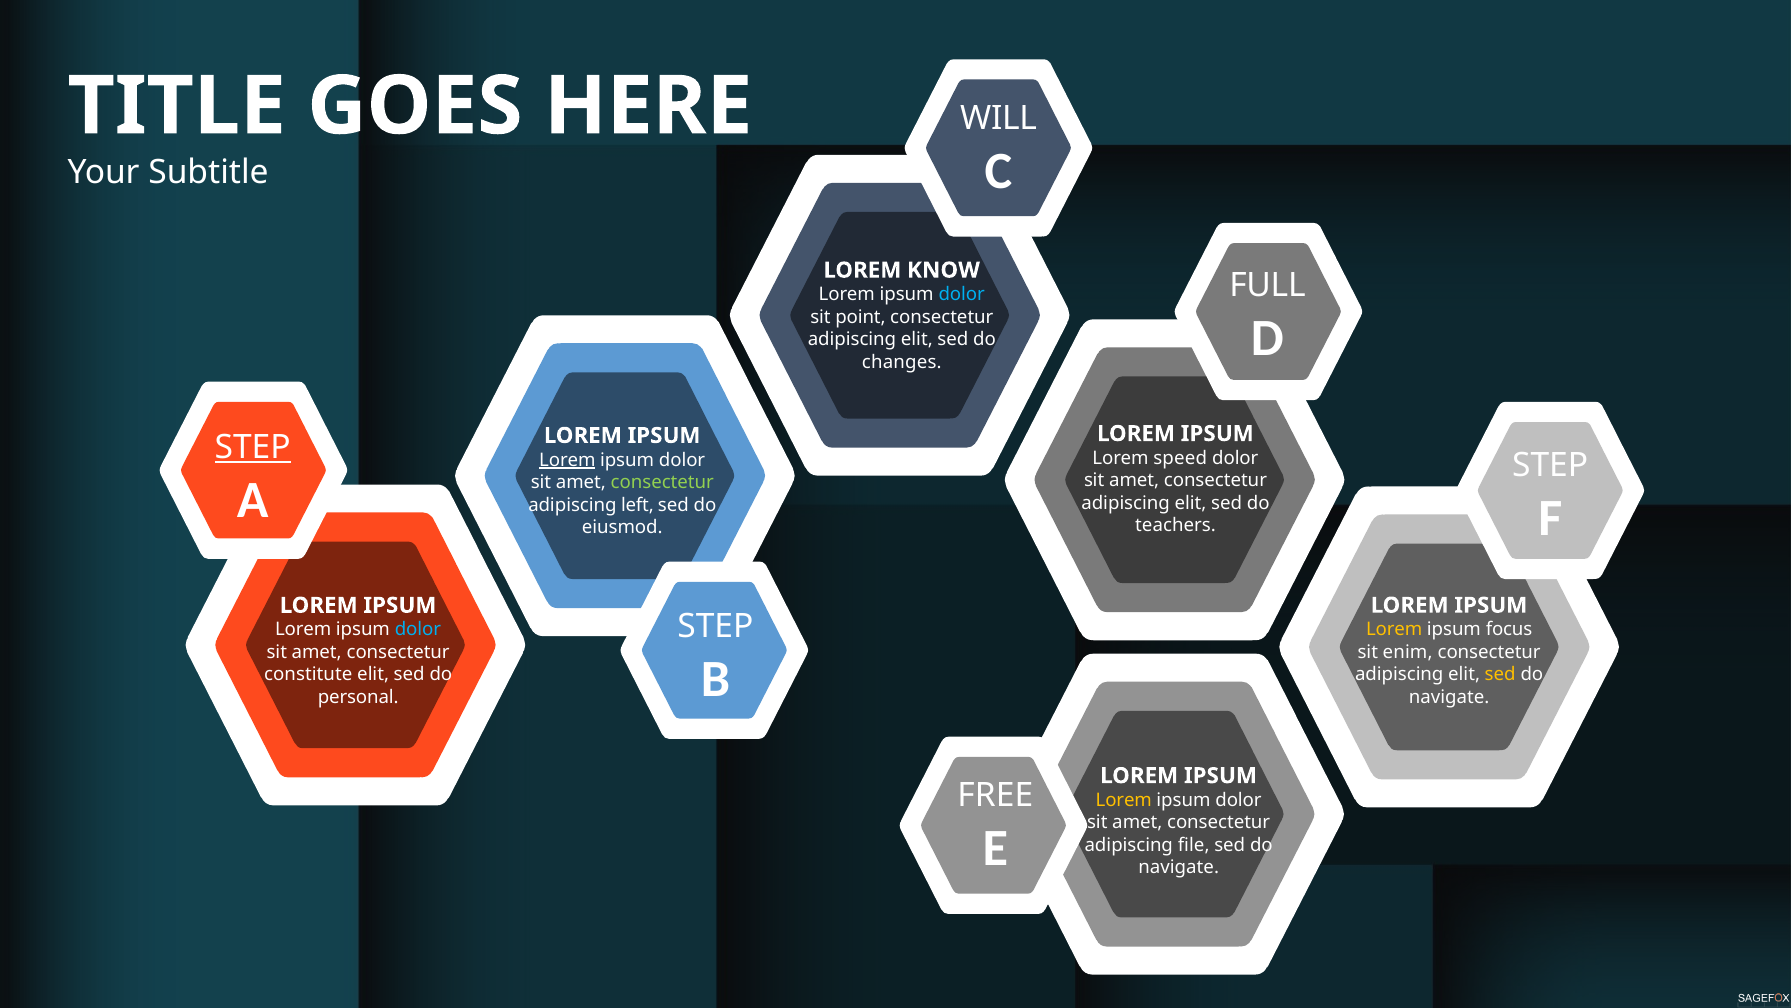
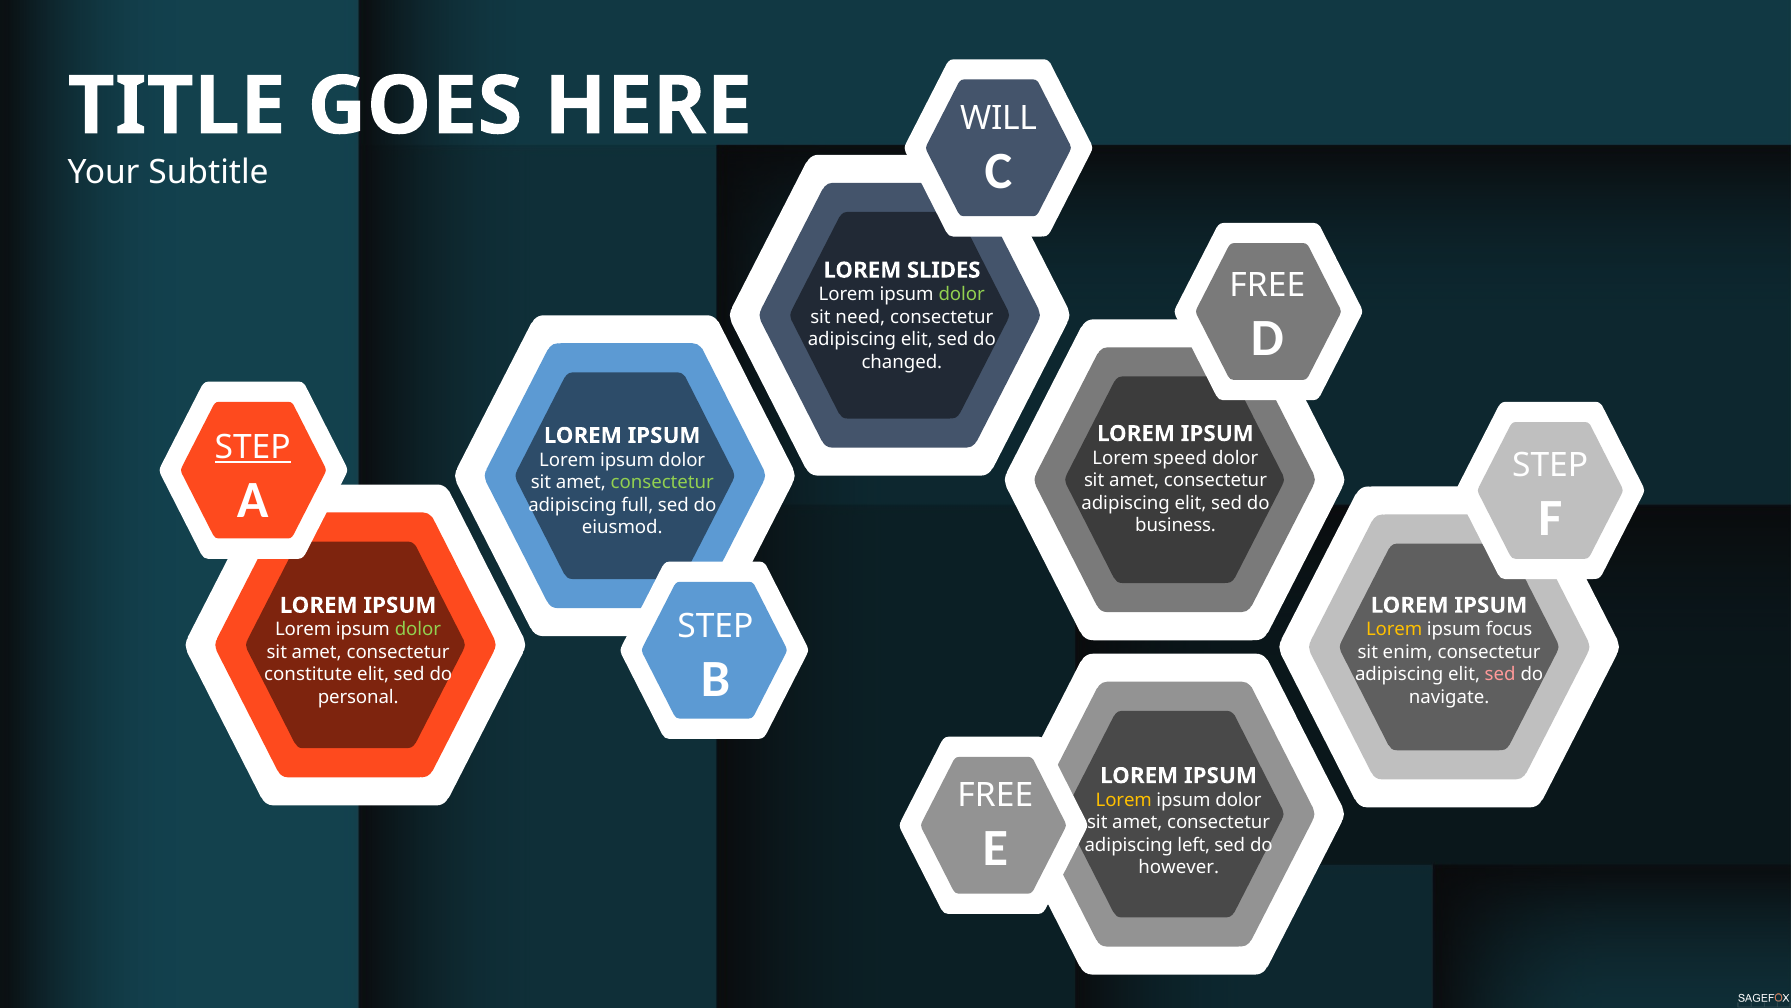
KNOW: KNOW -> SLIDES
FULL at (1267, 285): FULL -> FREE
dolor at (962, 294) colour: light blue -> light green
point: point -> need
changes: changes -> changed
Lorem at (567, 460) underline: present -> none
left: left -> full
teachers: teachers -> business
dolor at (418, 629) colour: light blue -> light green
sed at (1500, 674) colour: yellow -> pink
file: file -> left
navigate at (1179, 867): navigate -> however
